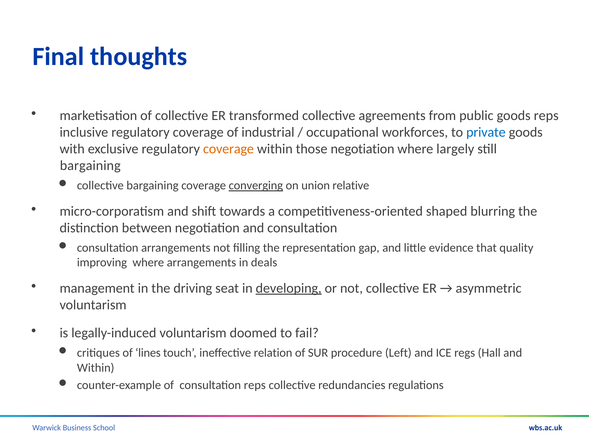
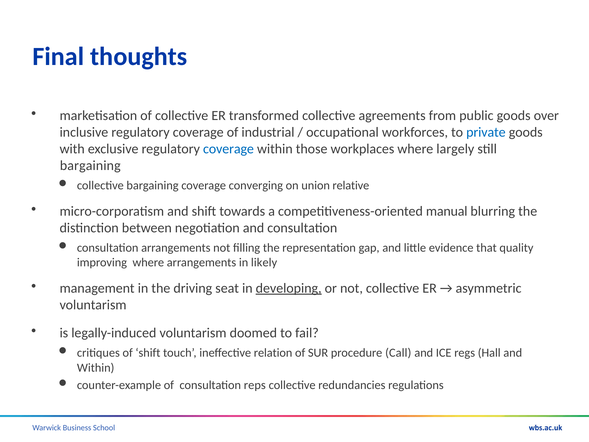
goods reps: reps -> over
coverage at (228, 149) colour: orange -> blue
those negotiation: negotiation -> workplaces
converging underline: present -> none
shaped: shaped -> manual
deals: deals -> likely
of lines: lines -> shift
Left: Left -> Call
